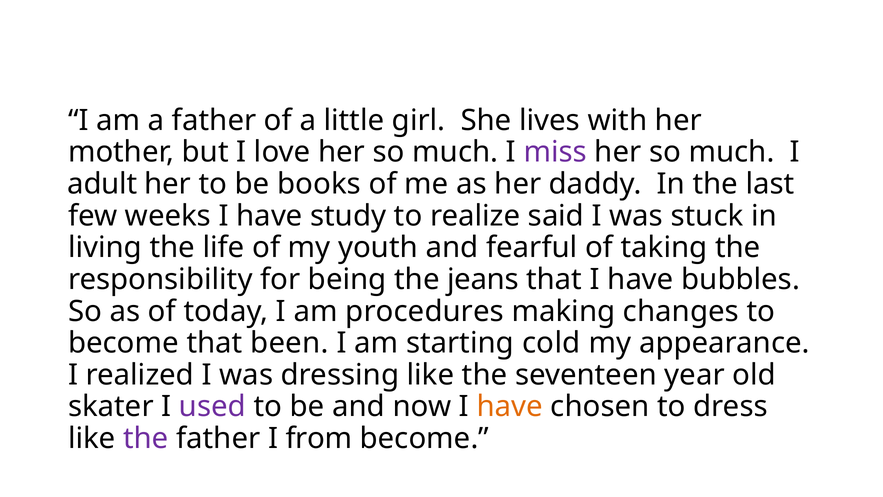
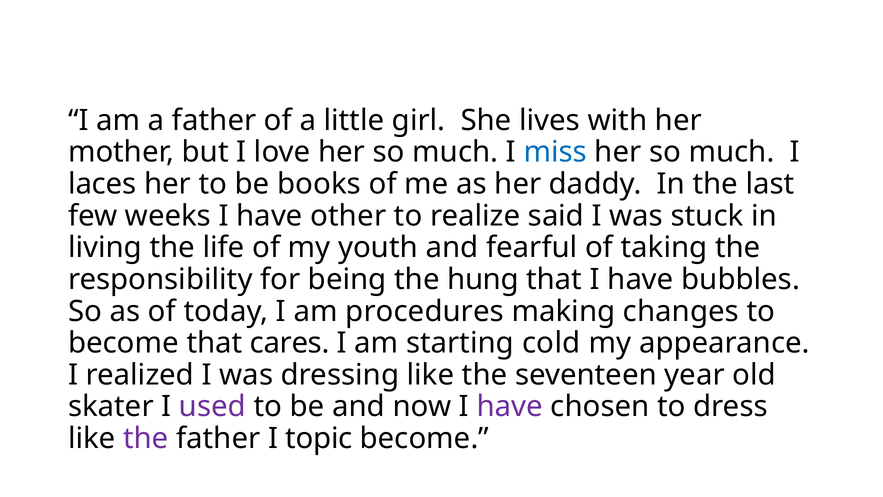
miss colour: purple -> blue
adult: adult -> laces
study: study -> other
jeans: jeans -> hung
been: been -> cares
have at (510, 407) colour: orange -> purple
from: from -> topic
